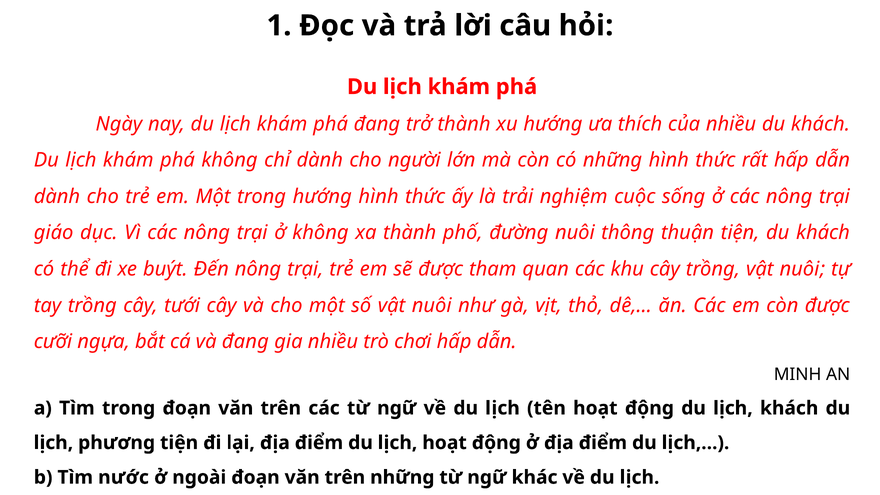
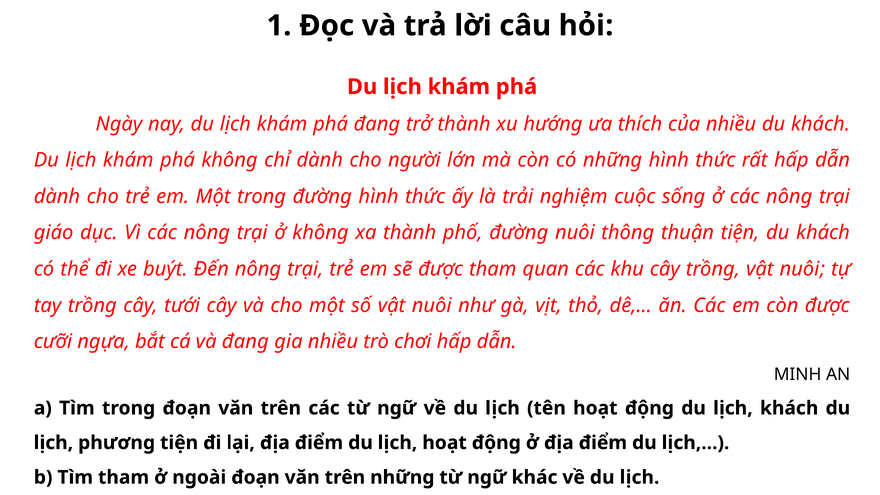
trong hướng: hướng -> đường
Tìm nước: nước -> tham
